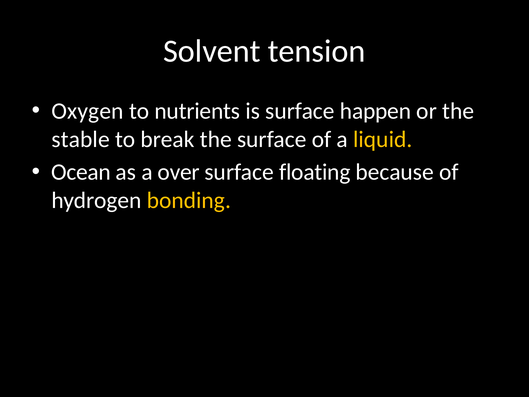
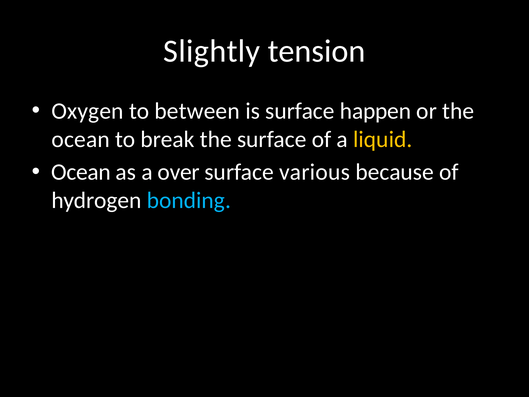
Solvent: Solvent -> Slightly
nutrients: nutrients -> between
stable at (81, 139): stable -> ocean
floating: floating -> various
bonding colour: yellow -> light blue
